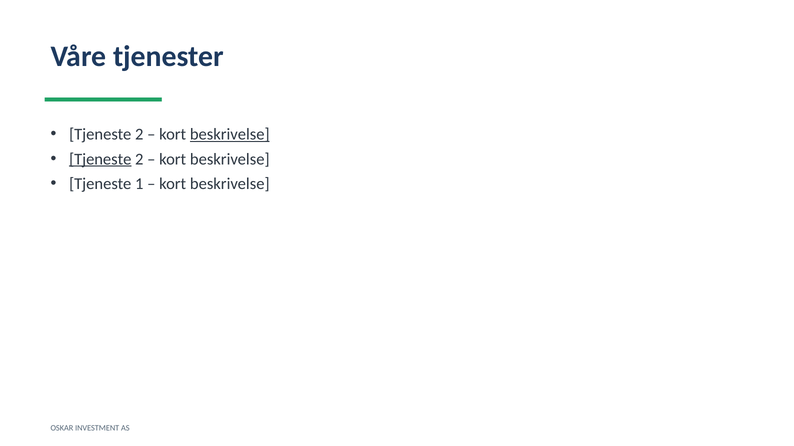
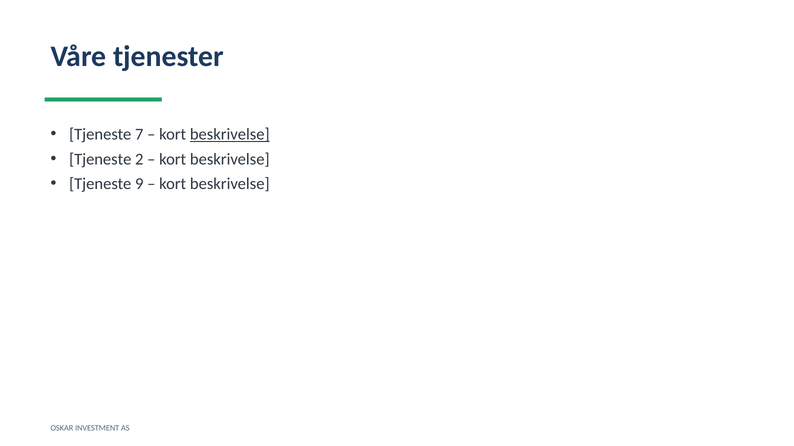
2 at (139, 134): 2 -> 7
Tjeneste at (100, 159) underline: present -> none
1: 1 -> 9
